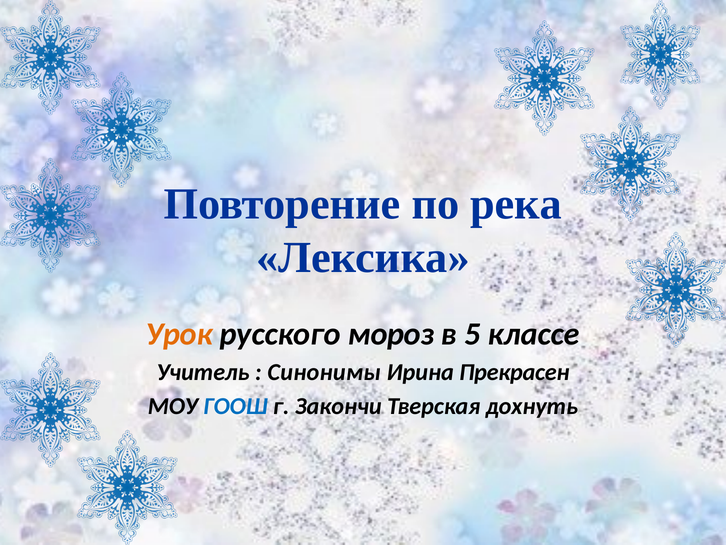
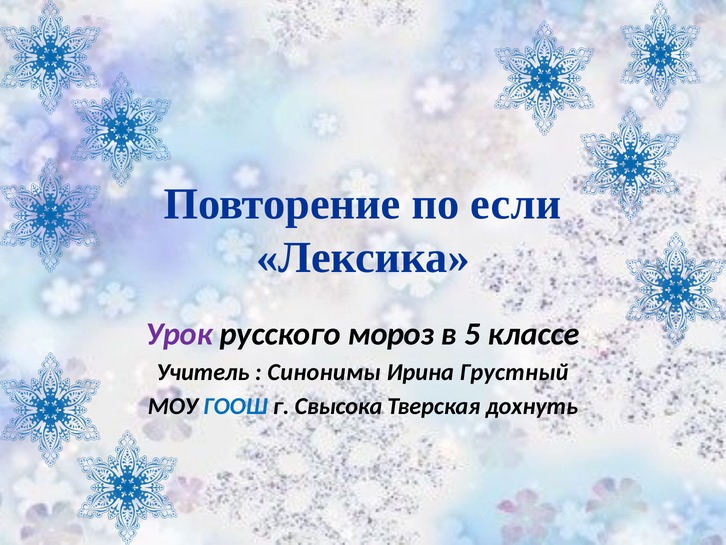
река: река -> если
Урок colour: orange -> purple
Прекрасен: Прекрасен -> Грустный
Закончи: Закончи -> Свысока
